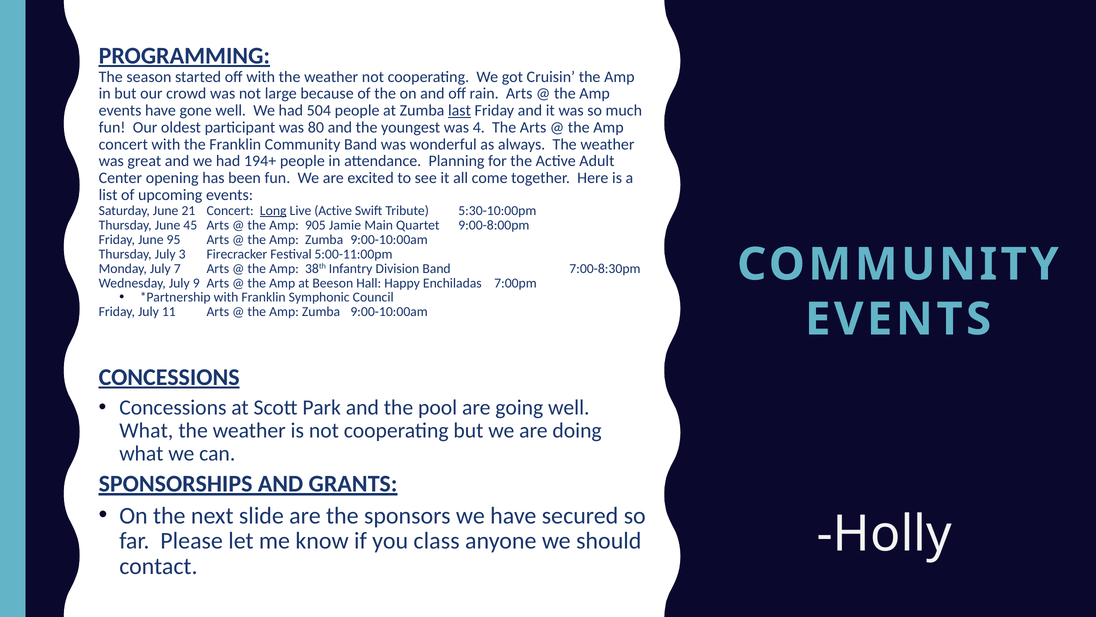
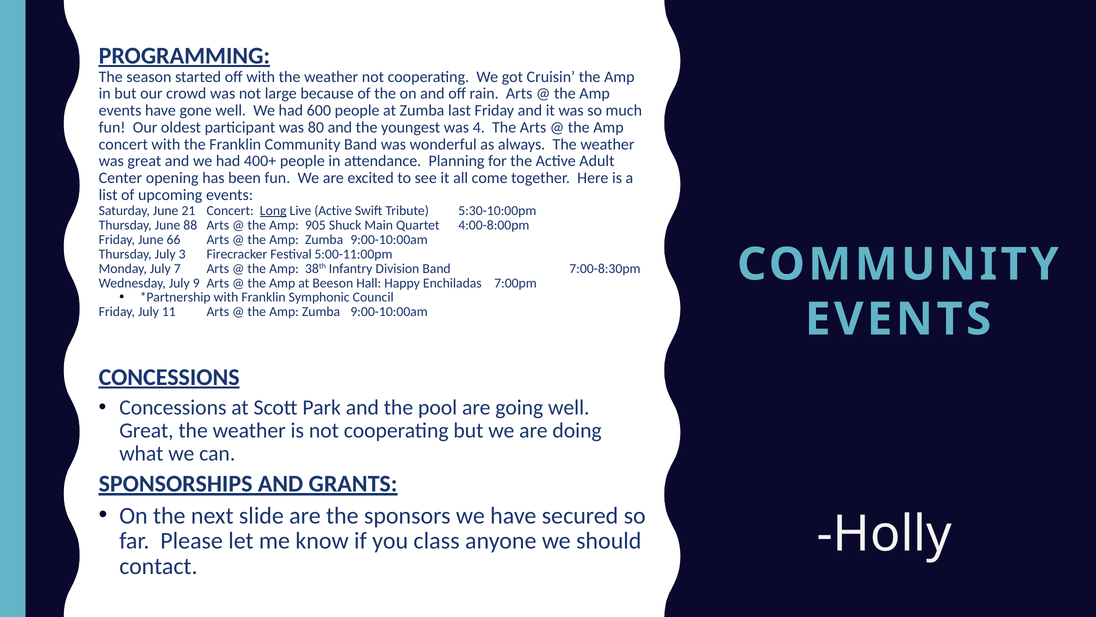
504: 504 -> 600
last underline: present -> none
194+: 194+ -> 400+
45: 45 -> 88
Jamie: Jamie -> Shuck
9:00-8:00pm: 9:00-8:00pm -> 4:00-8:00pm
95: 95 -> 66
What at (146, 430): What -> Great
